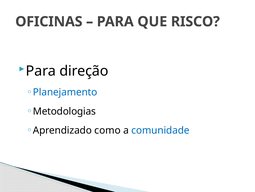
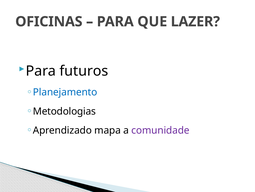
RISCO: RISCO -> LAZER
direção: direção -> futuros
como: como -> mapa
comunidade colour: blue -> purple
